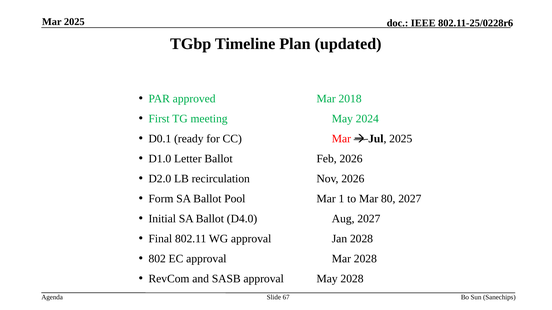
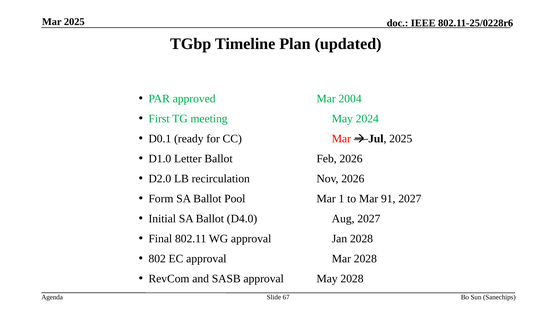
2018: 2018 -> 2004
80: 80 -> 91
